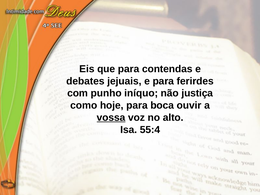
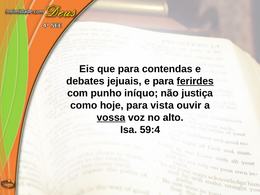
ferirdes underline: none -> present
boca: boca -> vista
55:4: 55:4 -> 59:4
